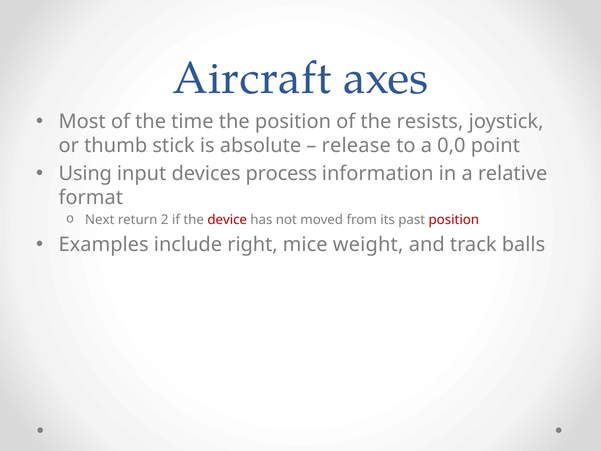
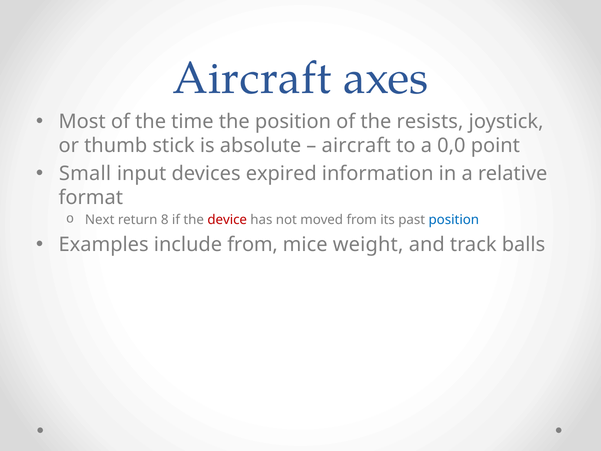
release at (356, 146): release -> aircraft
Using: Using -> Small
process: process -> expired
2: 2 -> 8
position at (454, 220) colour: red -> blue
include right: right -> from
